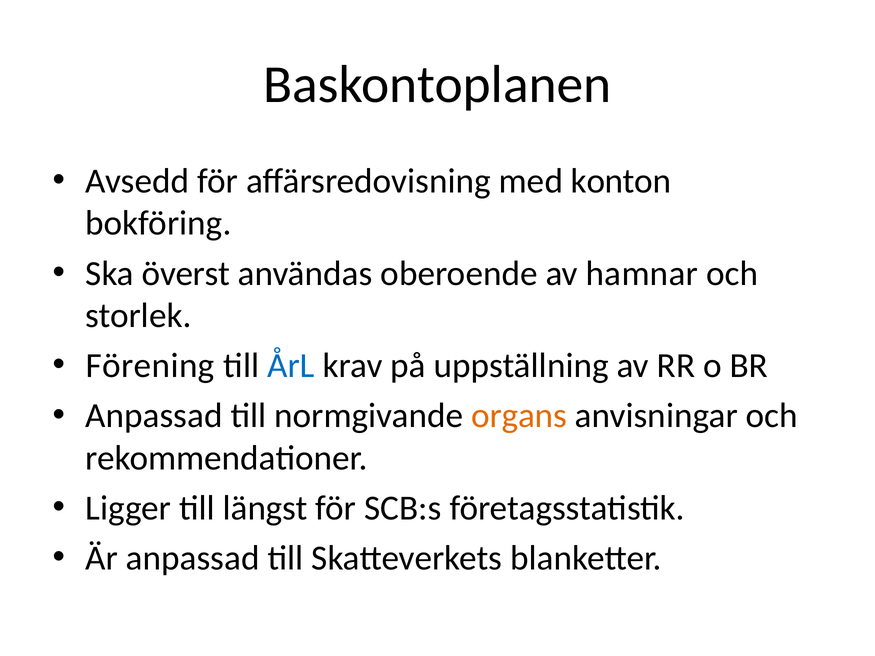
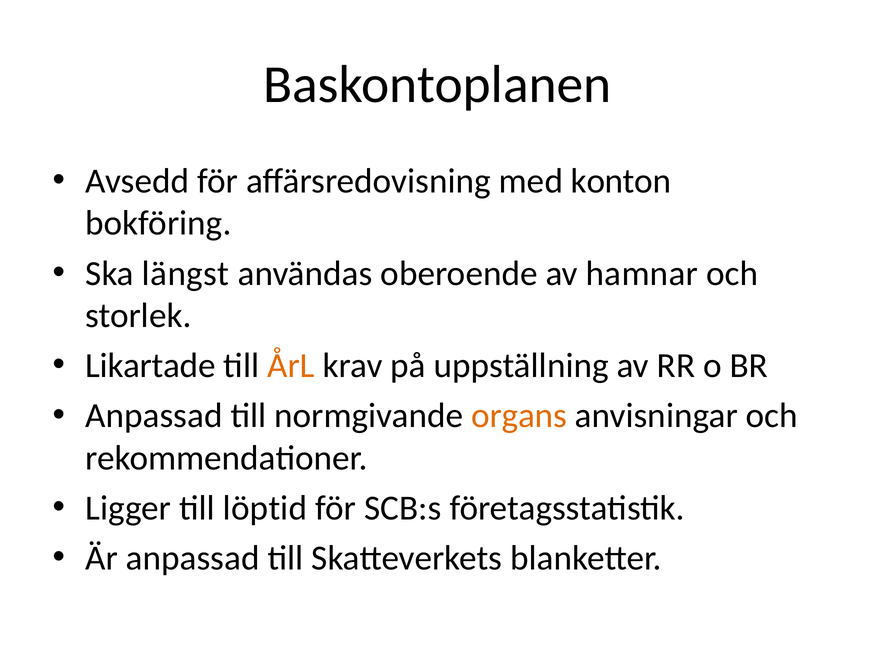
överst: överst -> längst
Förening: Förening -> Likartade
ÅrL colour: blue -> orange
längst: längst -> löptid
